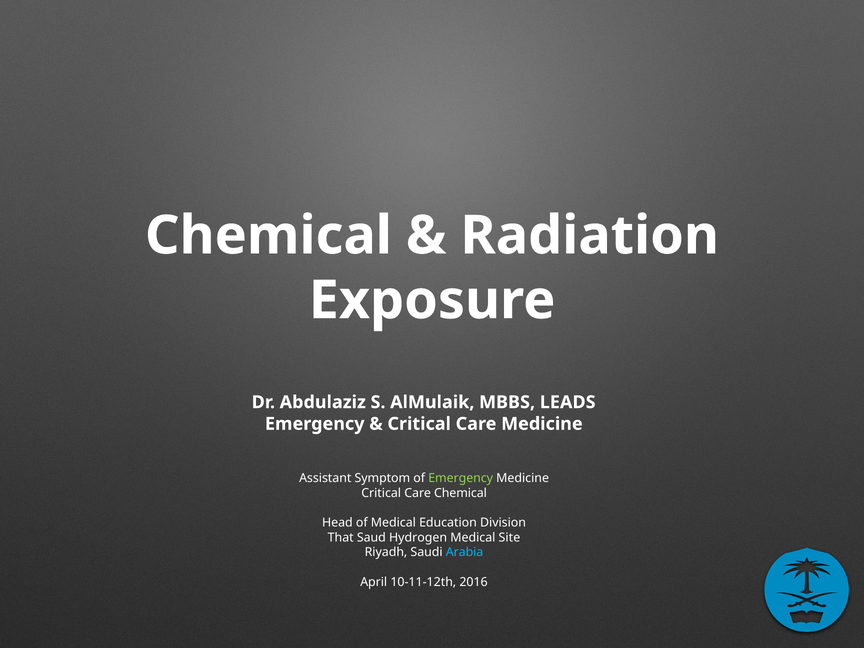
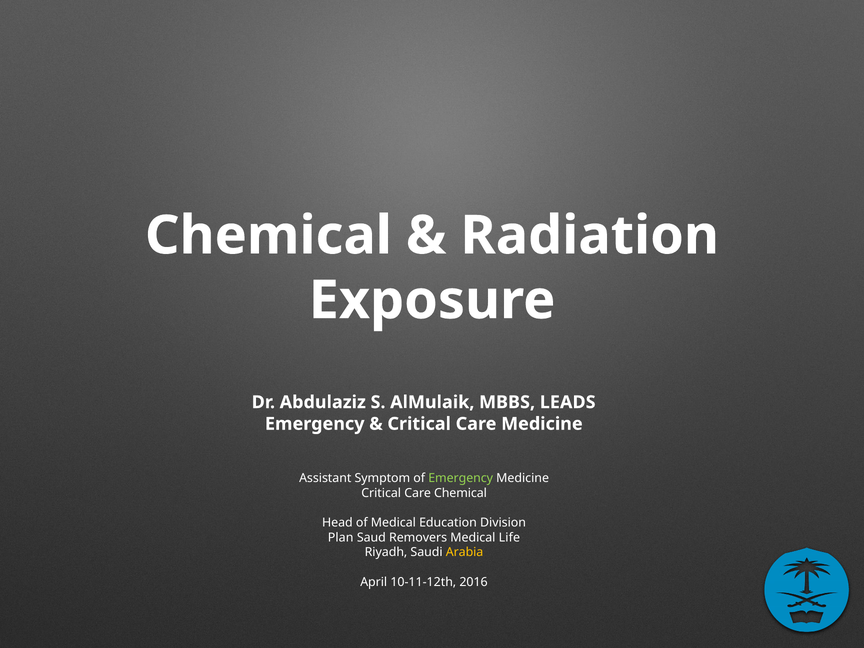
That: That -> Plan
Hydrogen: Hydrogen -> Removers
Site: Site -> Life
Arabia colour: light blue -> yellow
